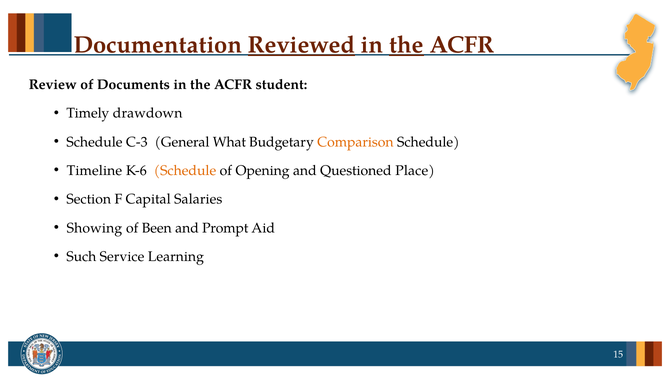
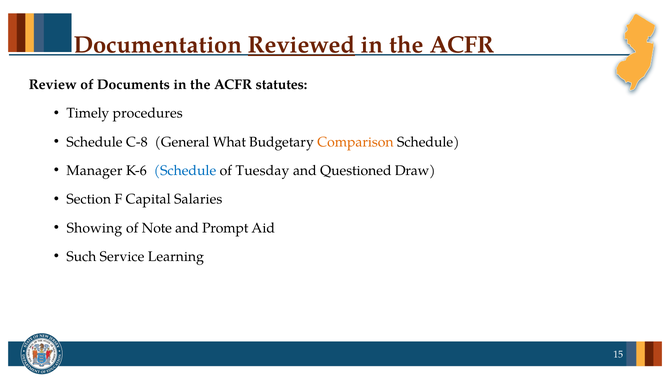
the at (406, 45) underline: present -> none
student: student -> statutes
drawdown: drawdown -> procedures
C-3: C-3 -> C-8
Timeline: Timeline -> Manager
Schedule at (185, 171) colour: orange -> blue
Opening: Opening -> Tuesday
Place: Place -> Draw
Been: Been -> Note
